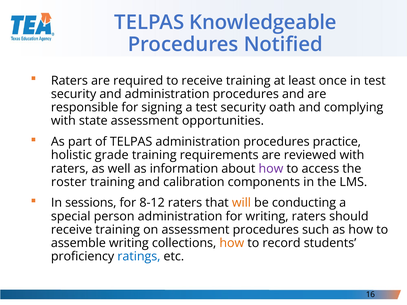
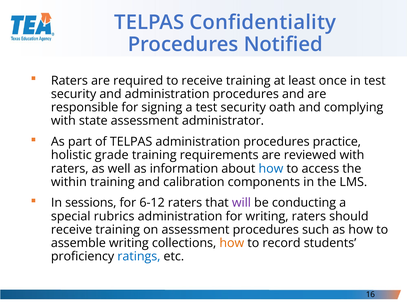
Knowledgeable: Knowledgeable -> Confidentiality
opportunities: opportunities -> administrator
how at (271, 169) colour: purple -> blue
roster: roster -> within
8-12: 8-12 -> 6-12
will colour: orange -> purple
person: person -> rubrics
